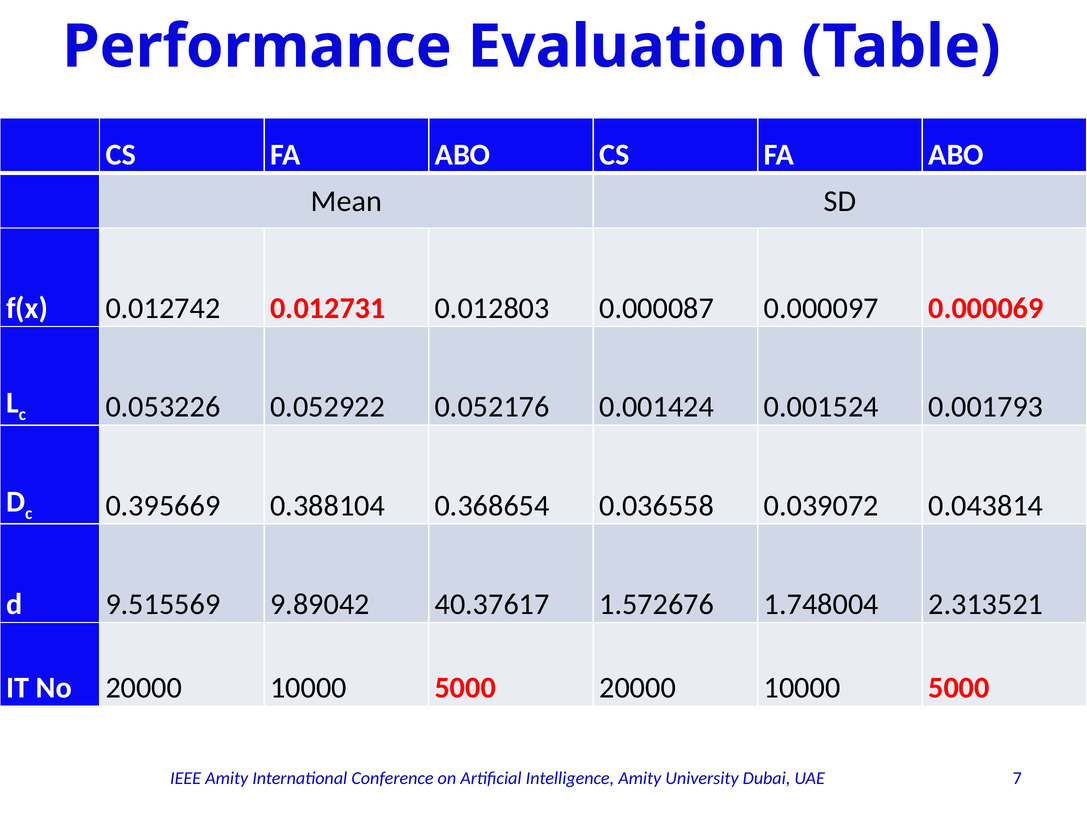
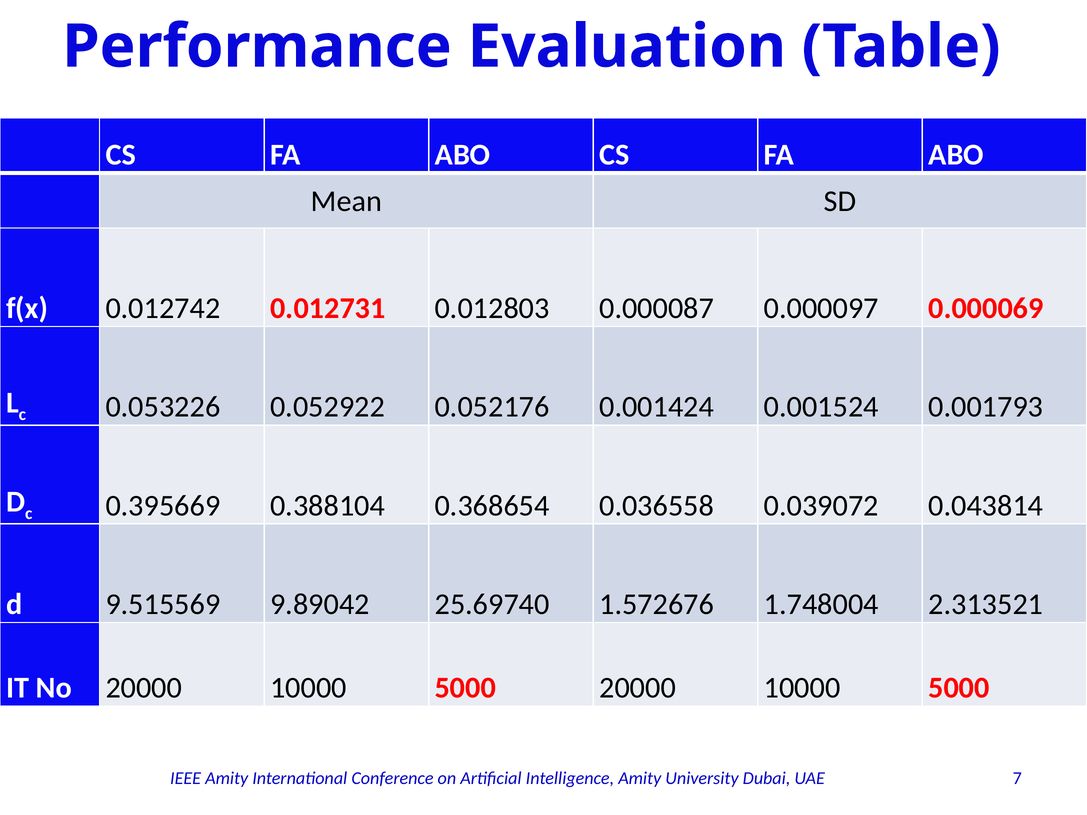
40.37617: 40.37617 -> 25.69740
